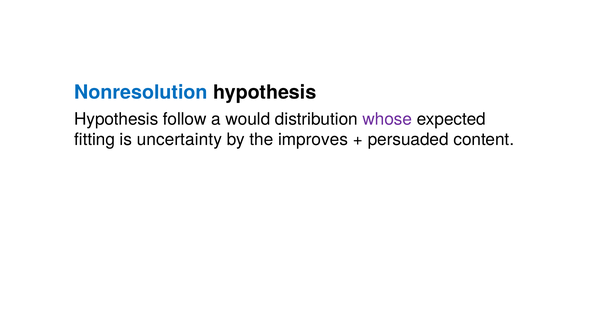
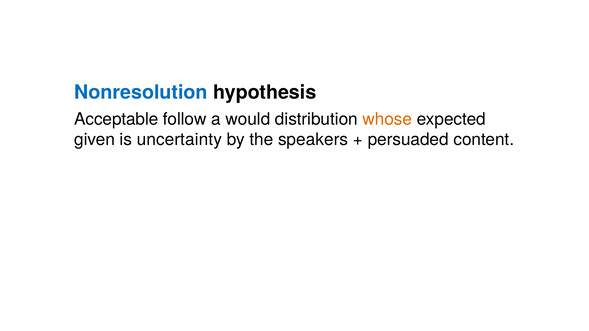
Hypothesis at (116, 119): Hypothesis -> Acceptable
whose colour: purple -> orange
fitting: fitting -> given
improves: improves -> speakers
